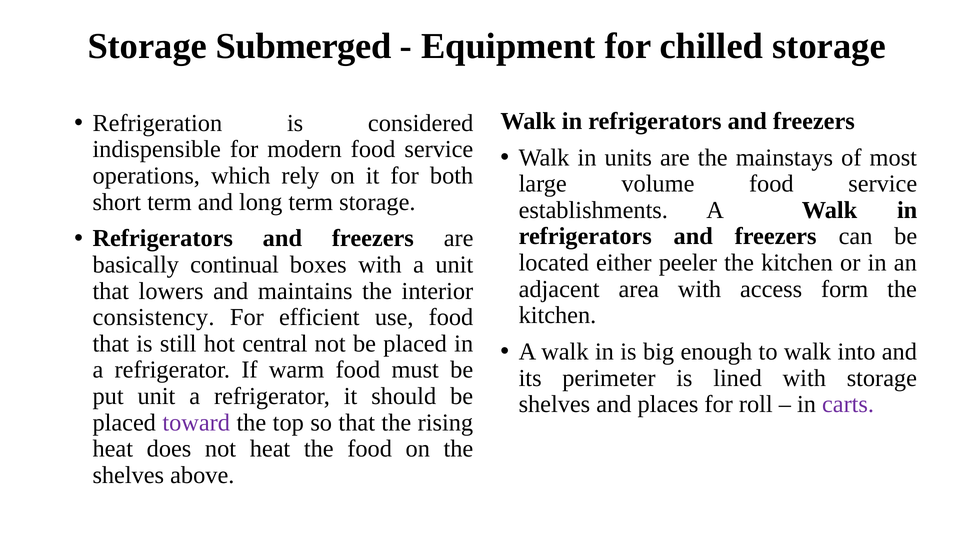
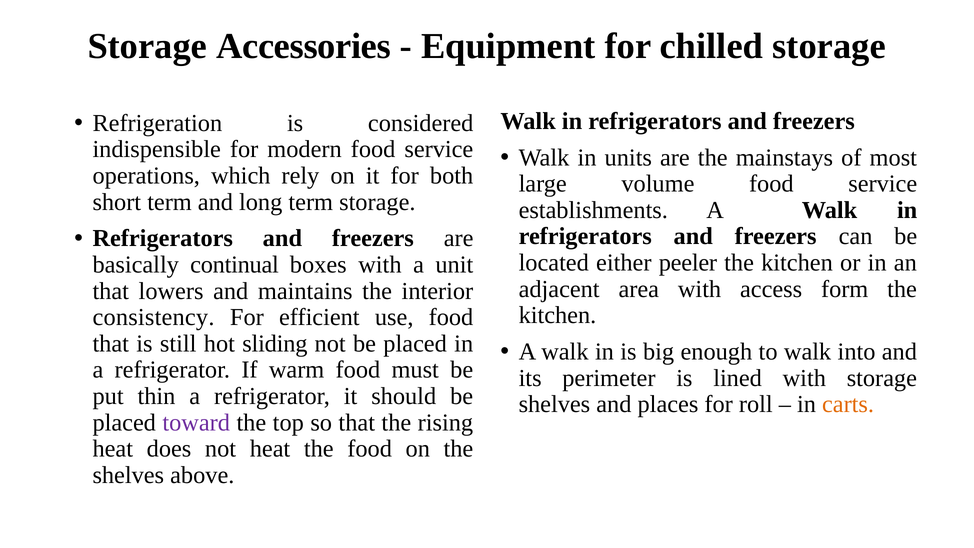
Submerged: Submerged -> Accessories
central: central -> sliding
put unit: unit -> thin
carts colour: purple -> orange
